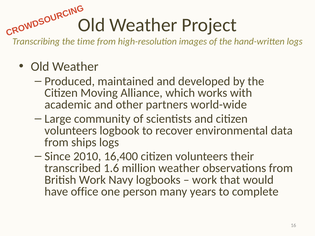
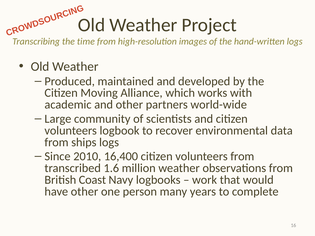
volunteers their: their -> from
British Work: Work -> Coast
have office: office -> other
